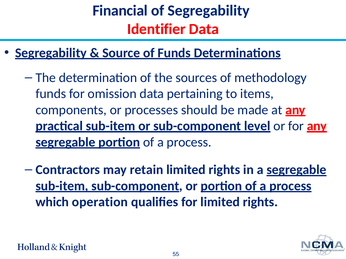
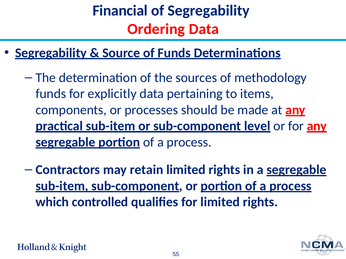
Identifier: Identifier -> Ordering
omission: omission -> explicitly
operation: operation -> controlled
